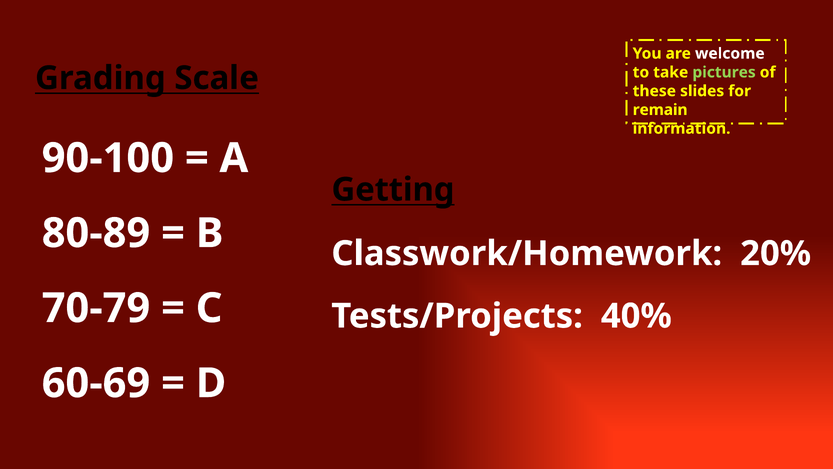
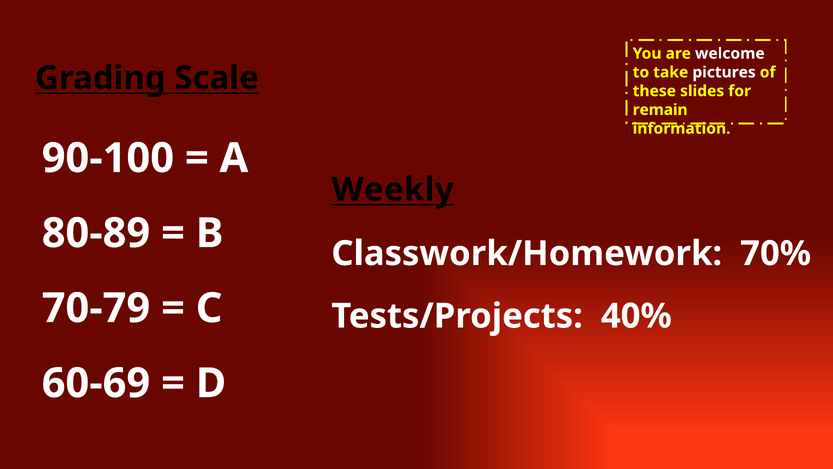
pictures colour: light green -> white
Getting: Getting -> Weekly
20%: 20% -> 70%
